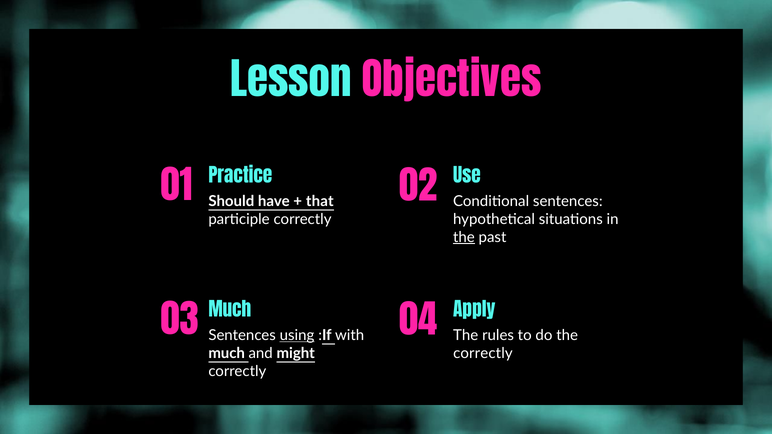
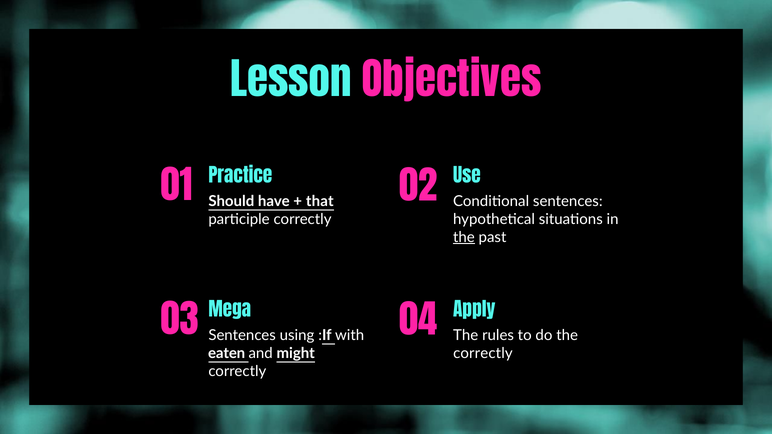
Much at (230, 311): Much -> Mega
using underline: present -> none
much at (227, 353): much -> eaten
